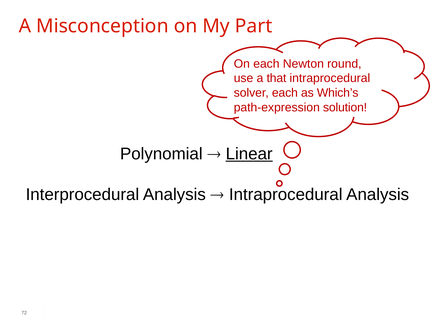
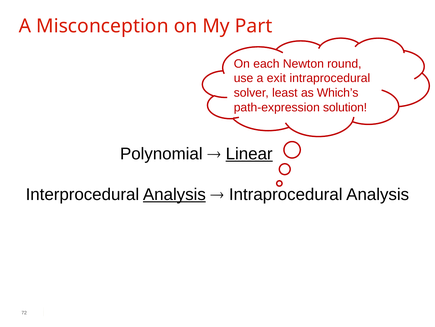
that: that -> exit
solver each: each -> least
Analysis at (174, 194) underline: none -> present
